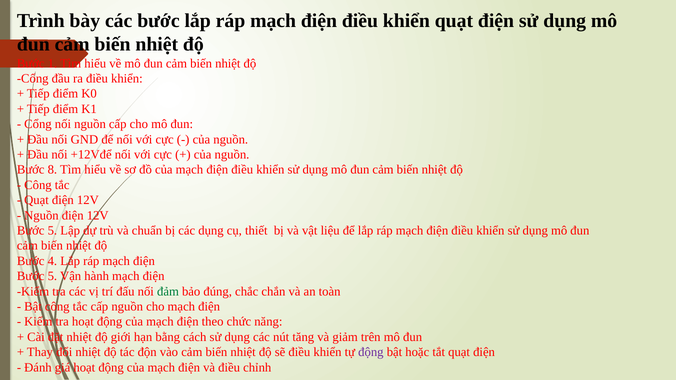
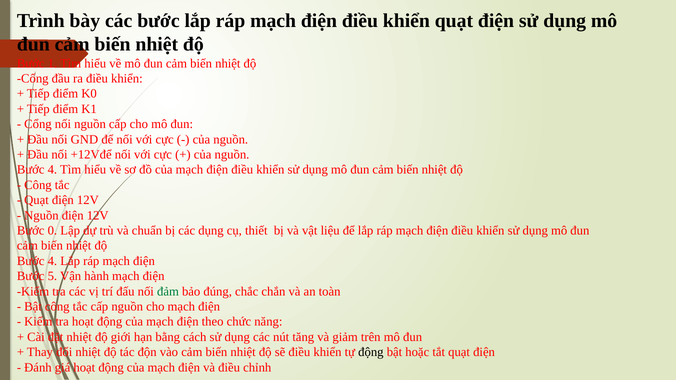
8 at (52, 170): 8 -> 4
5 at (52, 231): 5 -> 0
động at (371, 352) colour: purple -> black
